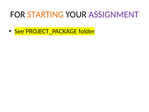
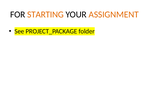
ASSIGNMENT colour: purple -> orange
